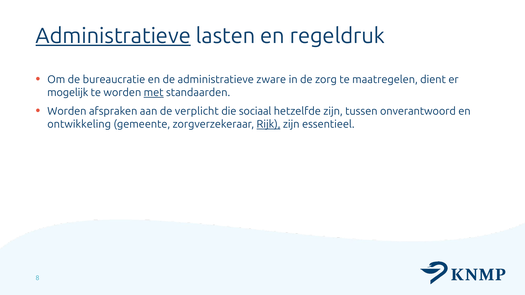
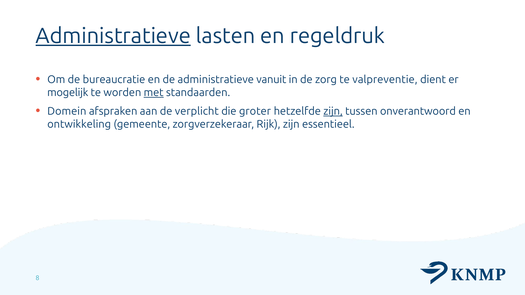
zware: zware -> vanuit
maatregelen: maatregelen -> valpreventie
Worden at (67, 111): Worden -> Domein
sociaal: sociaal -> groter
zijn at (333, 111) underline: none -> present
Rijk underline: present -> none
